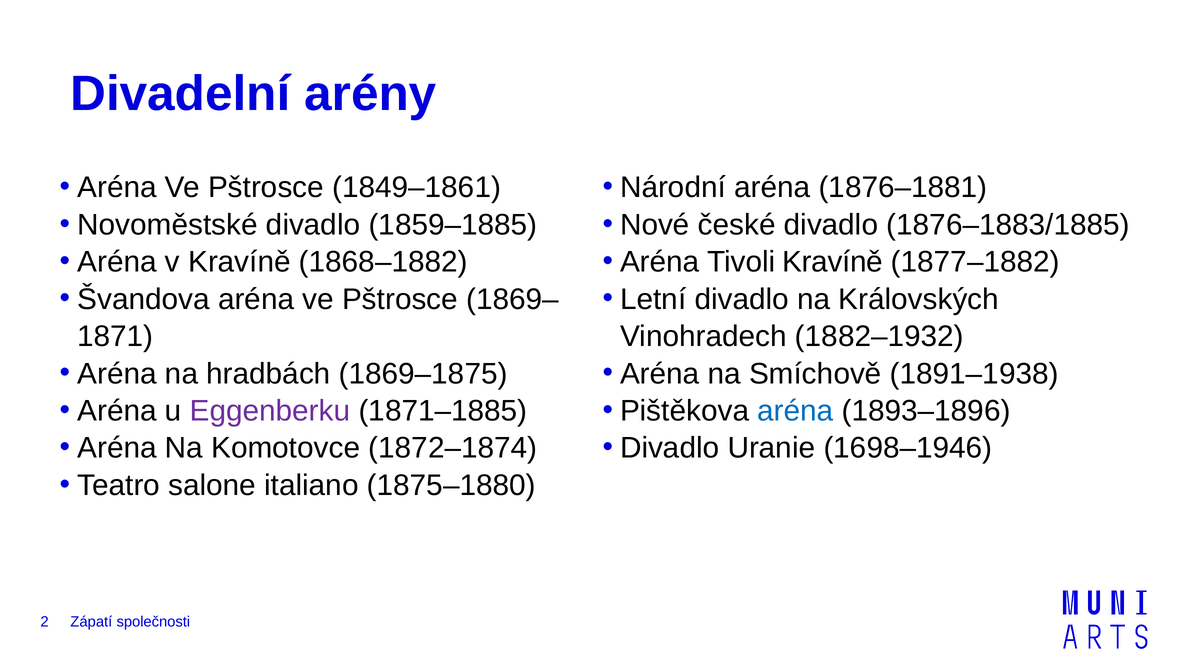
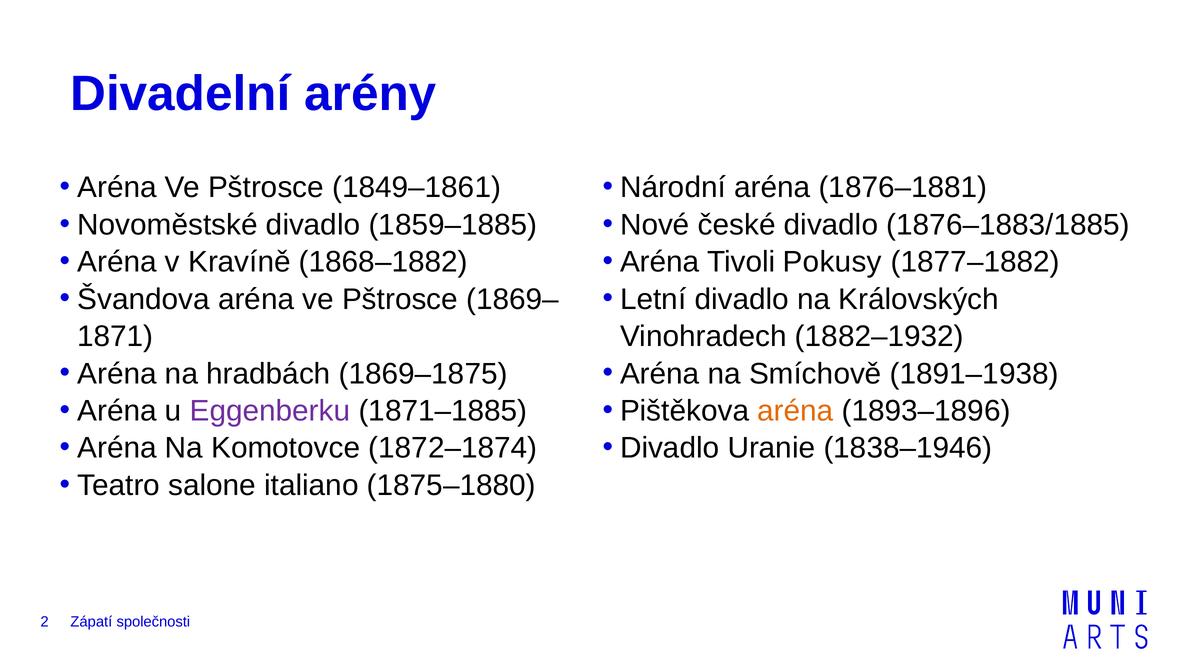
Tivoli Kravíně: Kravíně -> Pokusy
aréna at (795, 411) colour: blue -> orange
1698–1946: 1698–1946 -> 1838–1946
